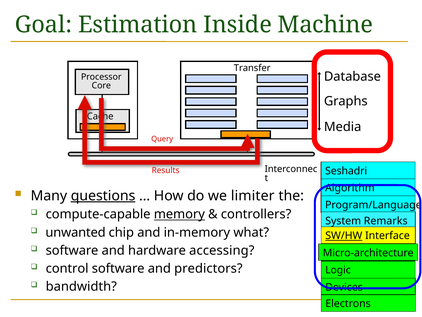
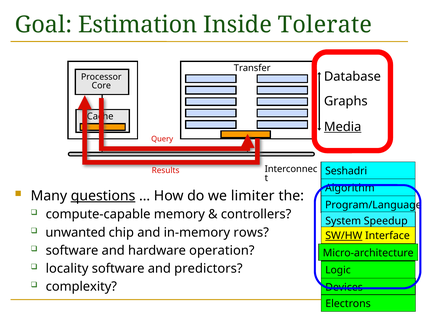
Machine: Machine -> Tolerate
Media underline: none -> present
memory underline: present -> none
Remarks: Remarks -> Speedup
what: what -> rows
accessing: accessing -> operation
control: control -> locality
bandwidth: bandwidth -> complexity
